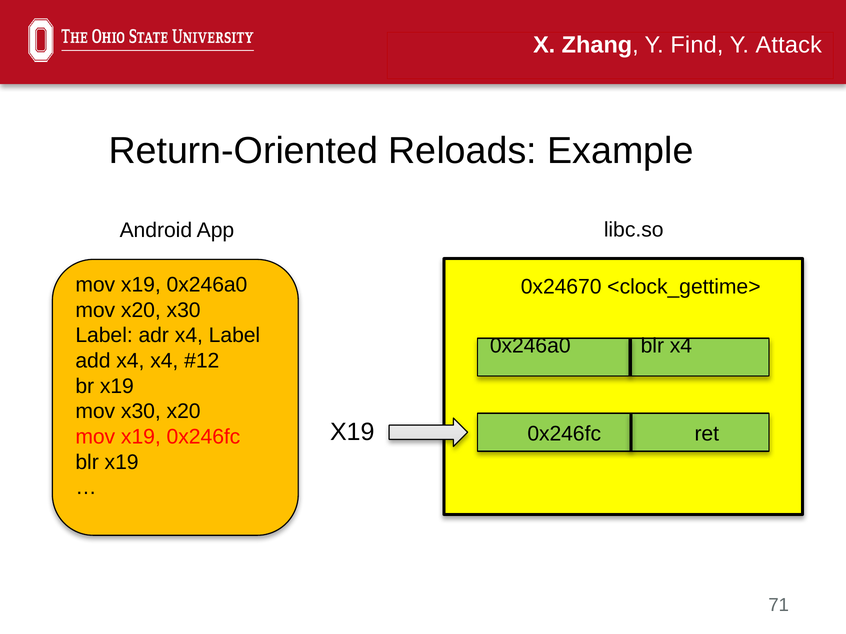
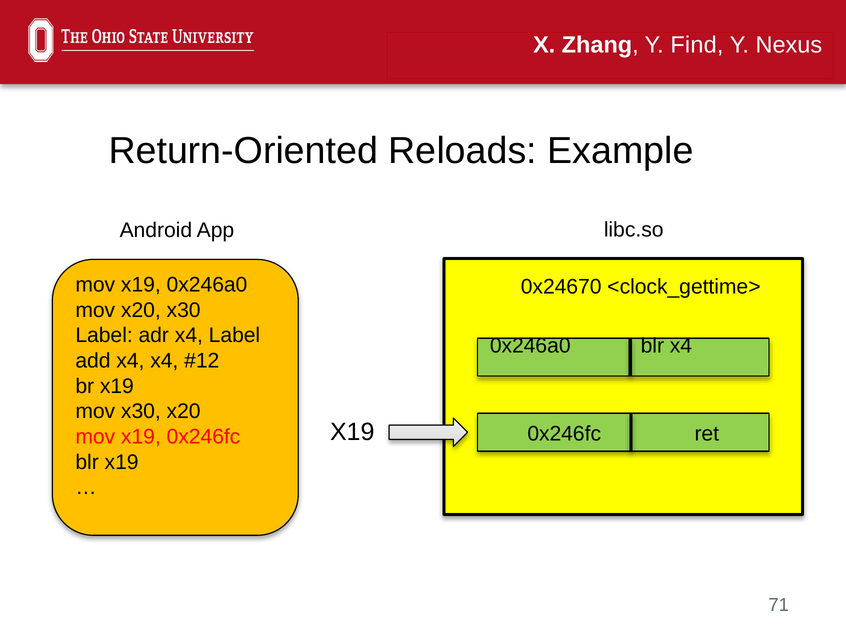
Attack: Attack -> Nexus
